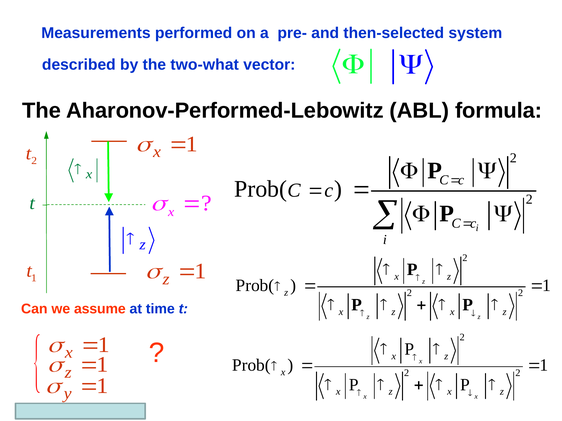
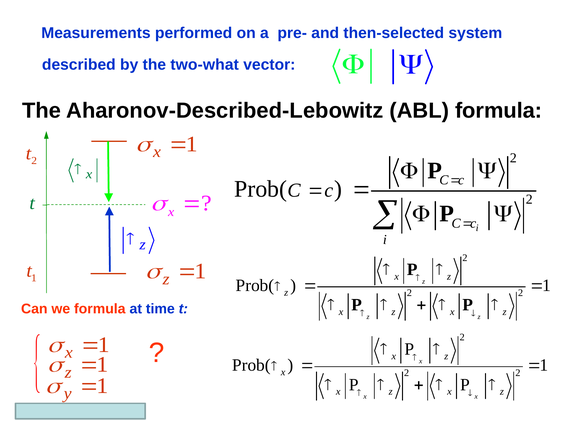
Aharonov-Performed-Lebowitz: Aharonov-Performed-Lebowitz -> Aharonov-Described-Lebowitz
we assume: assume -> formula
